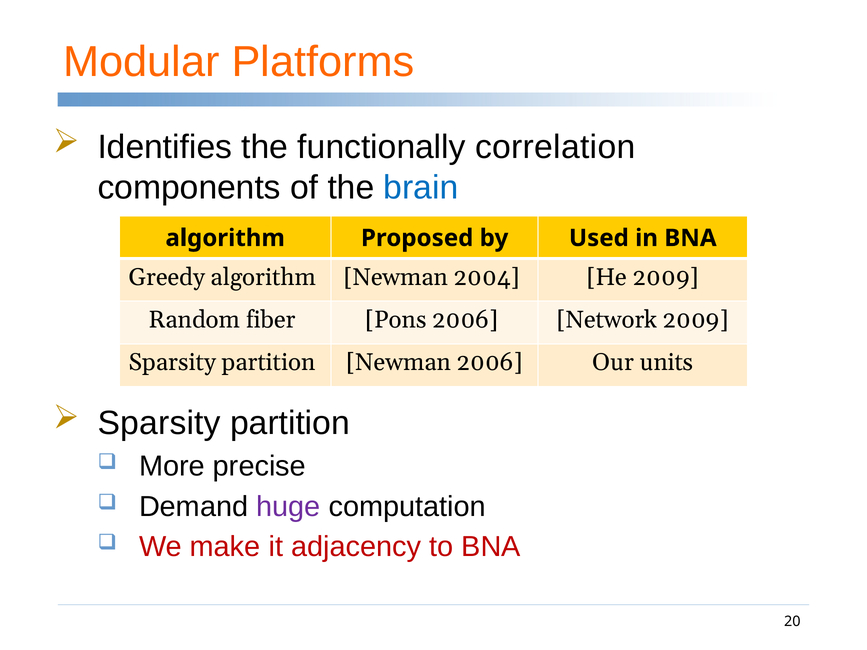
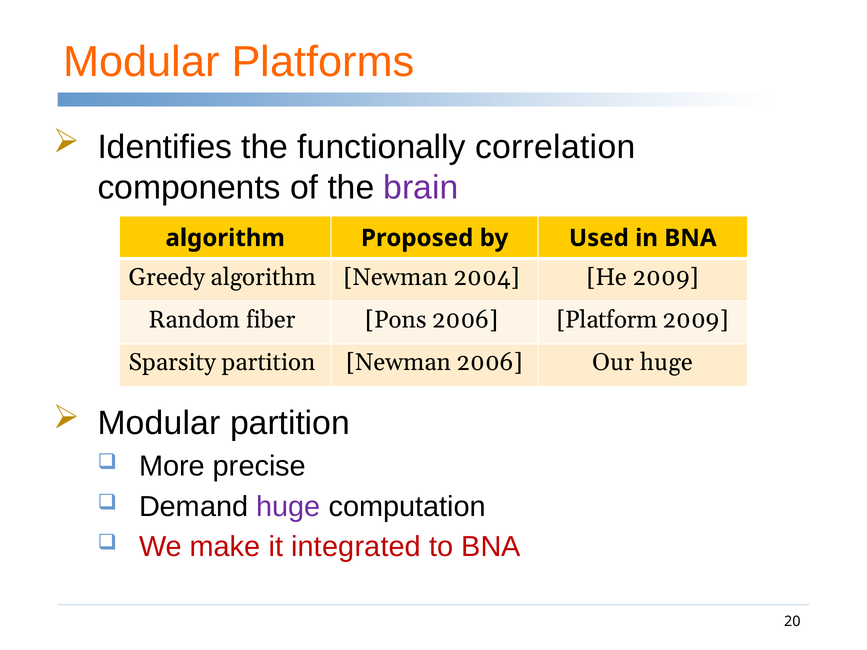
brain colour: blue -> purple
Network: Network -> Platform
Our units: units -> huge
Sparsity at (159, 423): Sparsity -> Modular
adjacency: adjacency -> integrated
